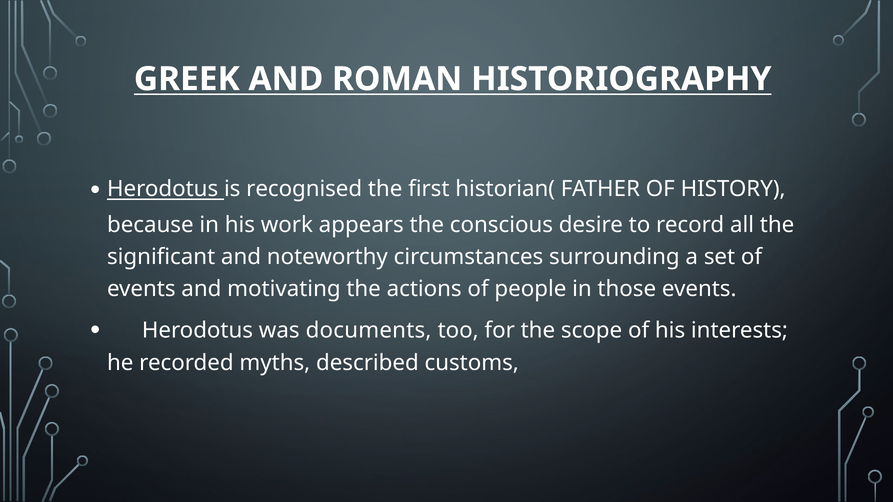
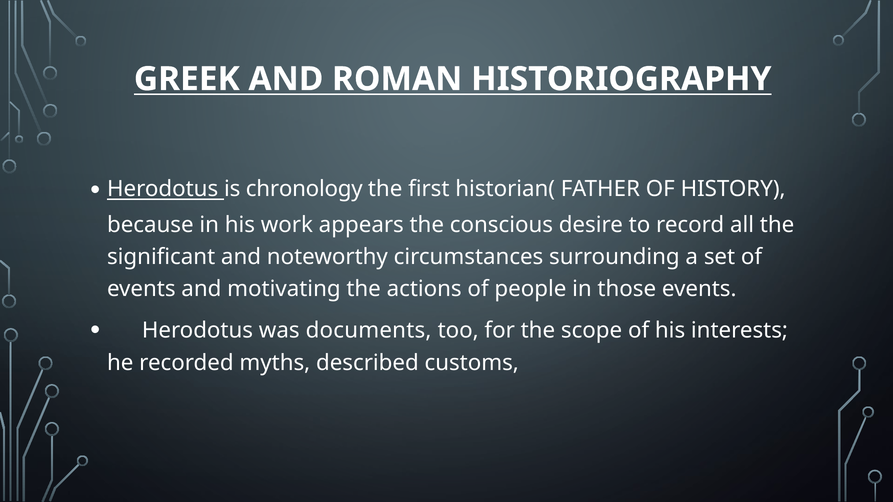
recognised: recognised -> chronology
